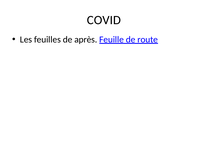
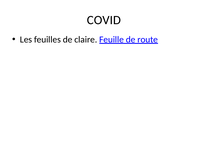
après: après -> claire
